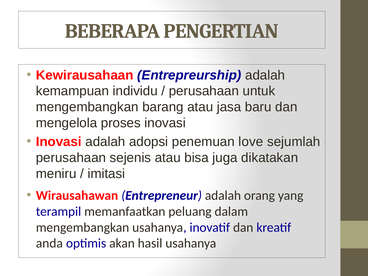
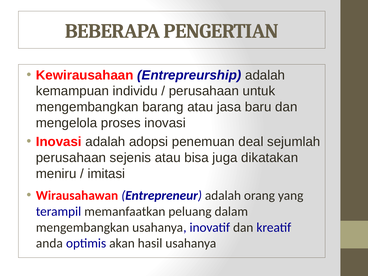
love: love -> deal
